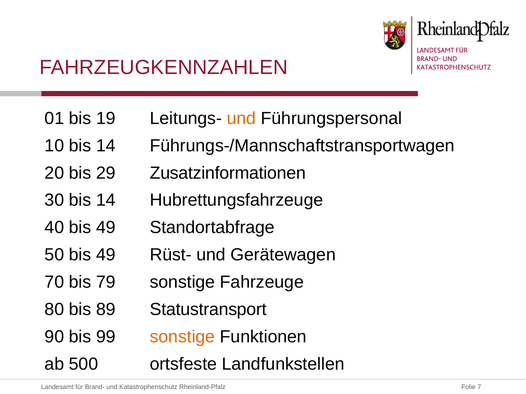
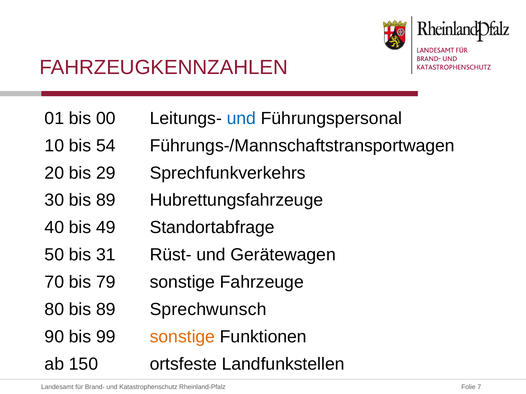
19: 19 -> 00
und at (241, 118) colour: orange -> blue
10 bis 14: 14 -> 54
Zusatzinformationen: Zusatzinformationen -> Sprechfunkverkehrs
30 bis 14: 14 -> 89
50 bis 49: 49 -> 31
Statustransport: Statustransport -> Sprechwunsch
500: 500 -> 150
